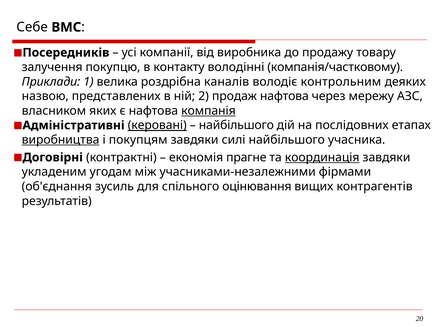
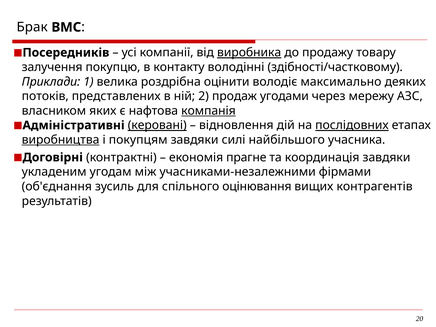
Себе: Себе -> Брак
виробника underline: none -> present
компанія/частковому: компанія/частковому -> здібності/частковому
каналів: каналів -> оцінити
контрольним: контрольним -> максимально
назвою: назвою -> потоків
продаж нафтова: нафтова -> угодами
найбільшого at (236, 125): найбільшого -> відновлення
послідовних underline: none -> present
координація underline: present -> none
